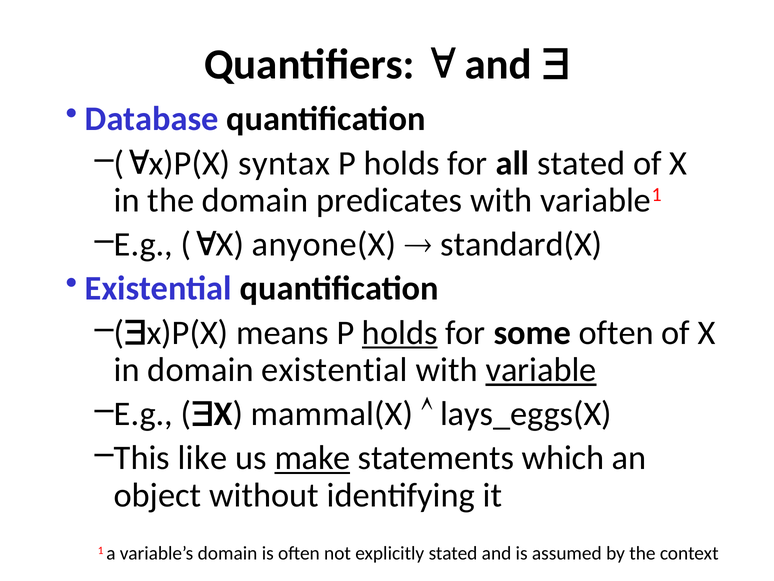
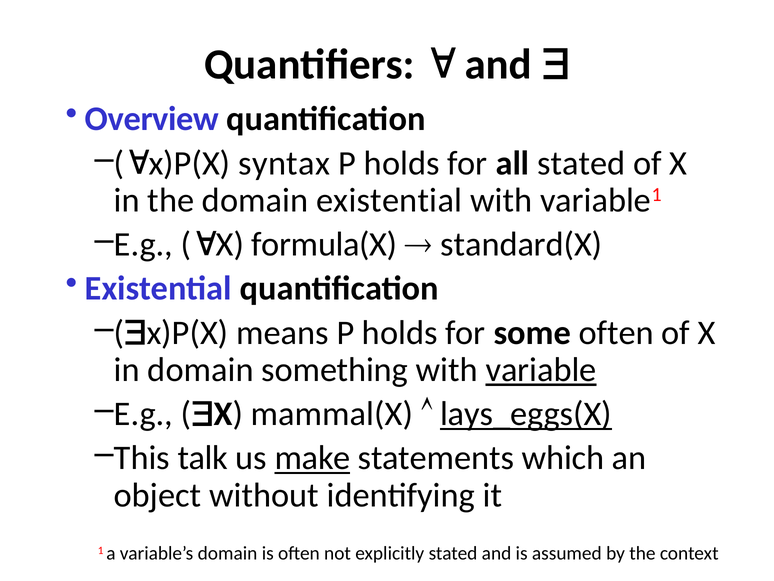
Database: Database -> Overview
domain predicates: predicates -> existential
anyone(X: anyone(X -> formula(X
holds at (400, 332) underline: present -> none
domain existential: existential -> something
lays_eggs(X underline: none -> present
like: like -> talk
